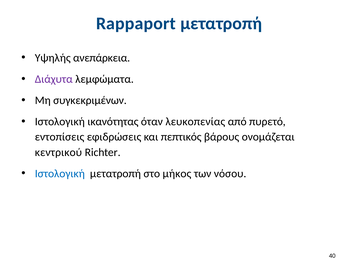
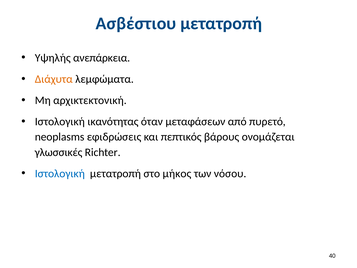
Rappaport: Rappaport -> Ασβέστιου
Διάχυτα colour: purple -> orange
συγκεκριμένων: συγκεκριμένων -> αρχικτεκτονική
λευκοπενίας: λευκοπενίας -> μεταφάσεων
εντοπίσεις: εντοπίσεις -> neoplasms
κεντρικού: κεντρικού -> γλωσσικές
